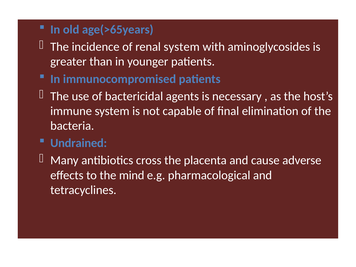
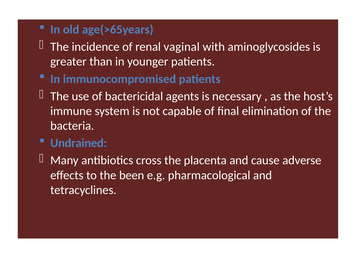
renal system: system -> vaginal
mind: mind -> been
